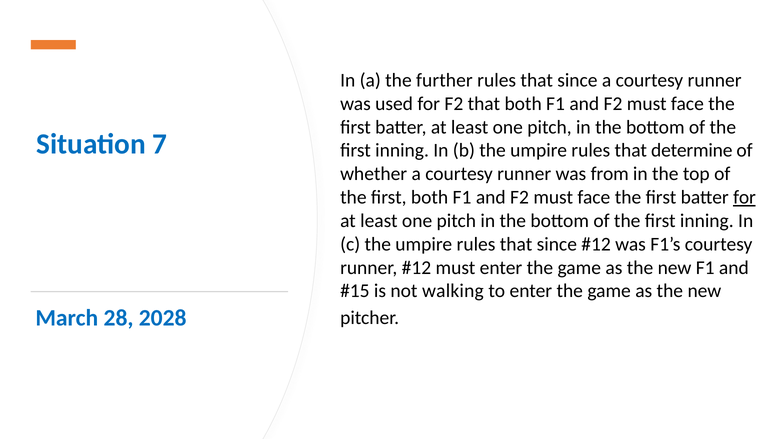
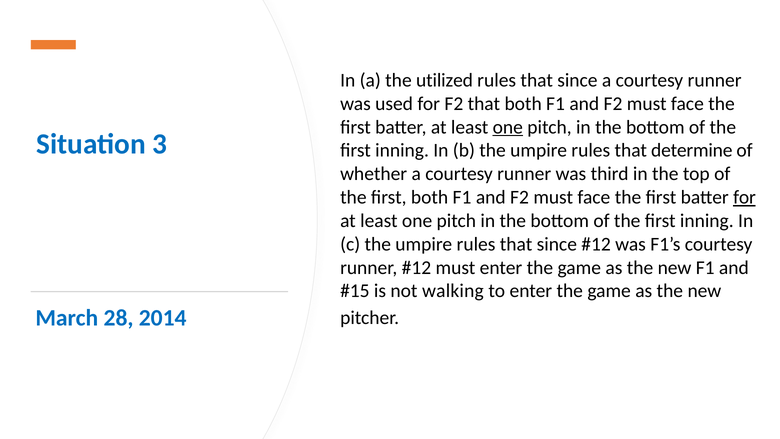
further: further -> utilized
one at (508, 127) underline: none -> present
7: 7 -> 3
from: from -> third
2028: 2028 -> 2014
